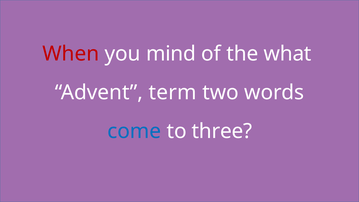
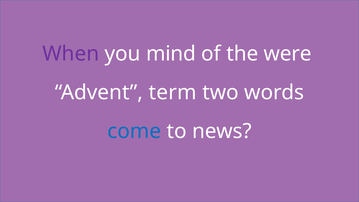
When colour: red -> purple
what: what -> were
three: three -> news
